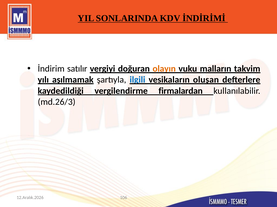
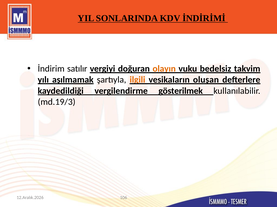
malların: malların -> bedelsiz
ilgili colour: blue -> orange
firmalardan: firmalardan -> gösterilmek
md.26/3: md.26/3 -> md.19/3
